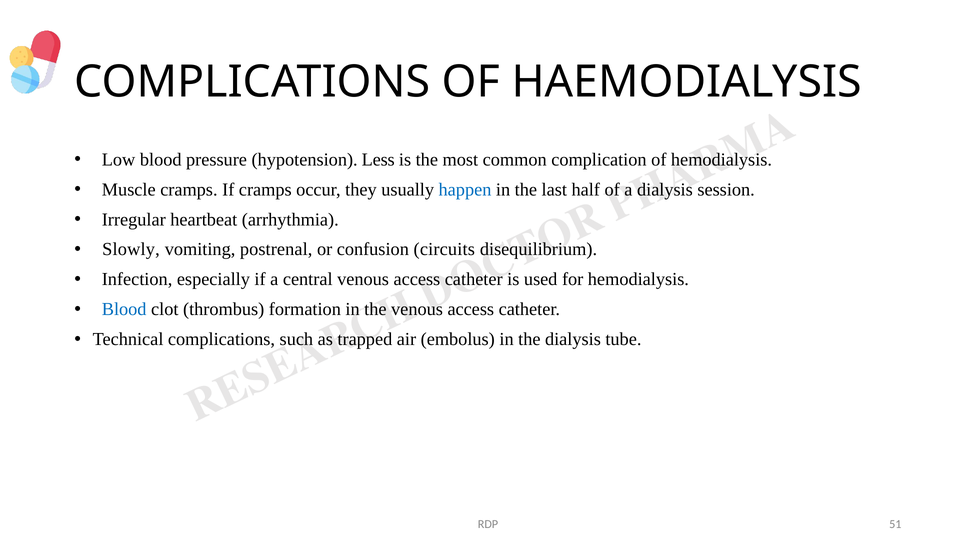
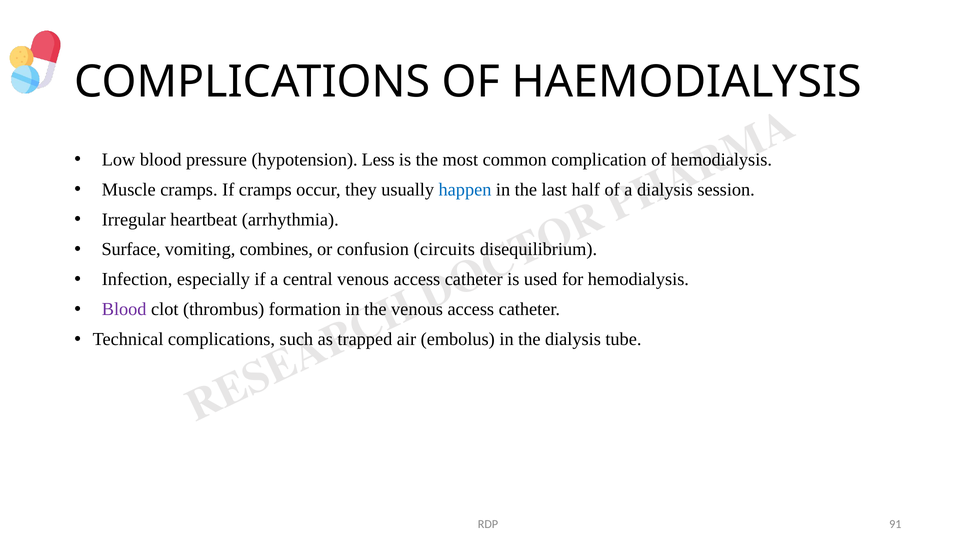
Slowly: Slowly -> Surface
postrenal: postrenal -> combines
Blood at (124, 309) colour: blue -> purple
51: 51 -> 91
